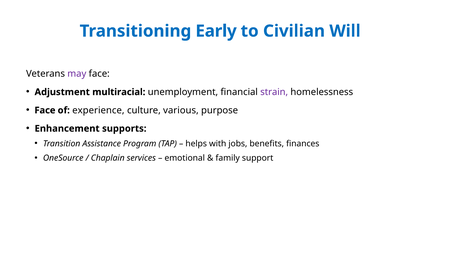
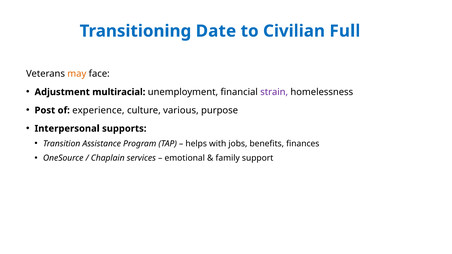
Early: Early -> Date
Will: Will -> Full
may colour: purple -> orange
Face at (45, 110): Face -> Post
Enhancement: Enhancement -> Interpersonal
